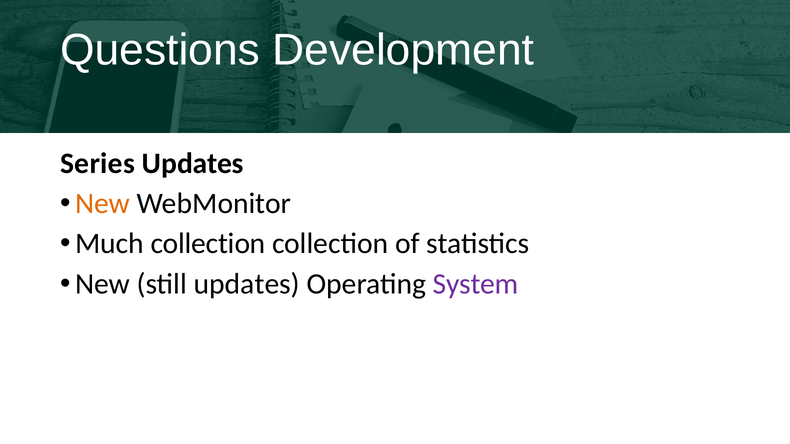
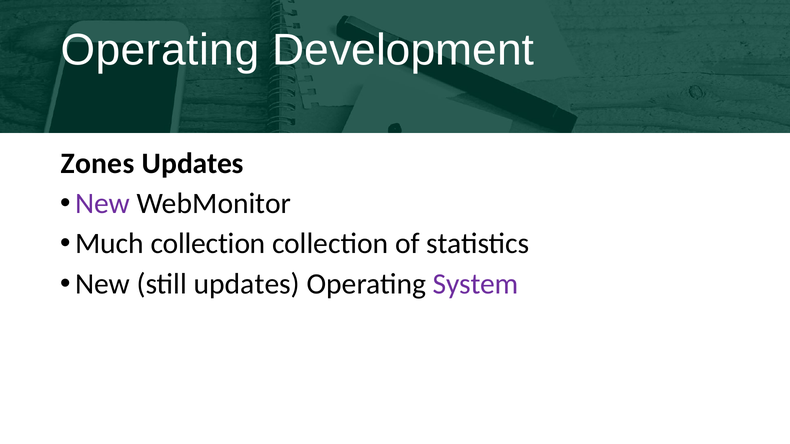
Questions at (160, 50): Questions -> Operating
Series: Series -> Zones
New at (102, 204) colour: orange -> purple
